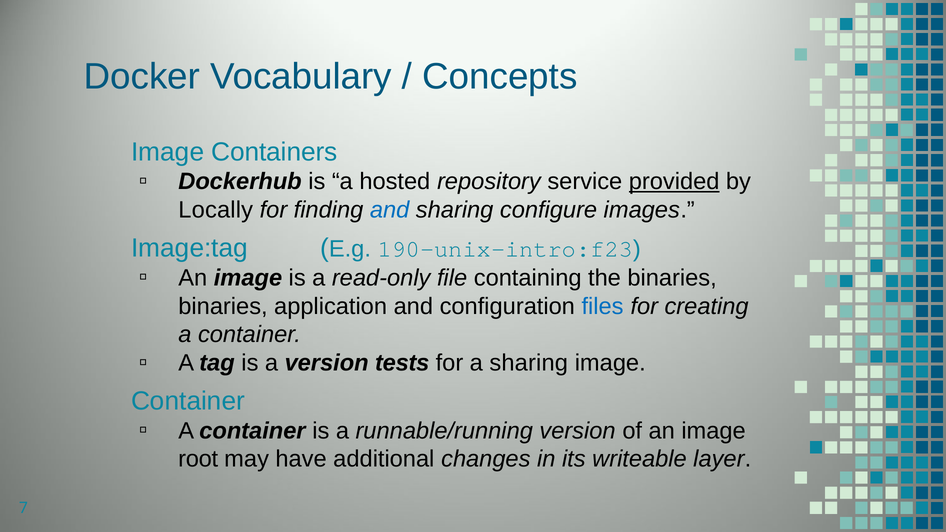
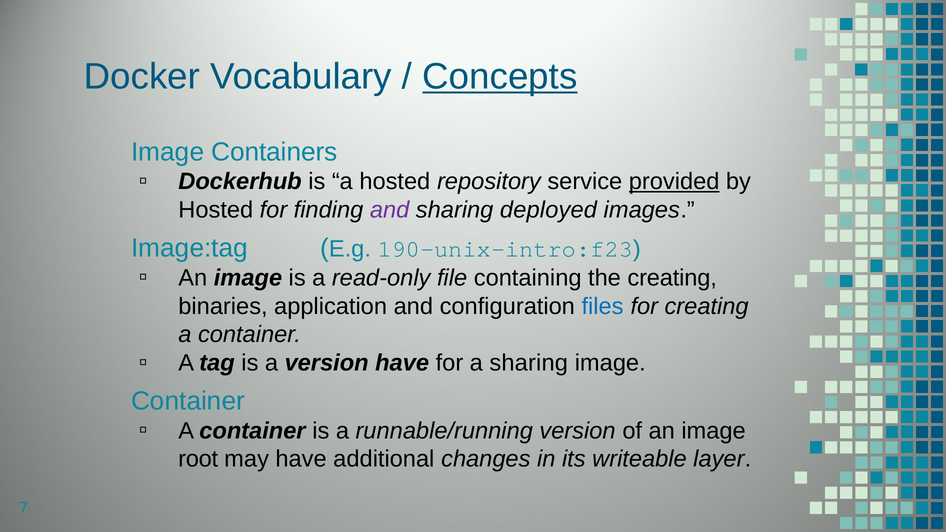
Concepts underline: none -> present
Locally at (216, 210): Locally -> Hosted
and at (390, 210) colour: blue -> purple
configure: configure -> deployed
the binaries: binaries -> creating
version tests: tests -> have
